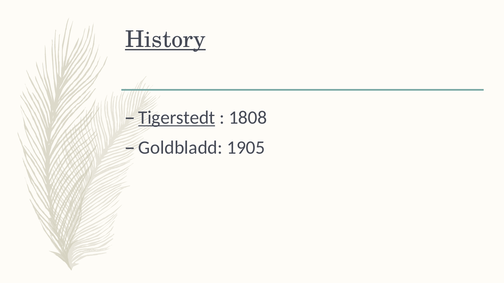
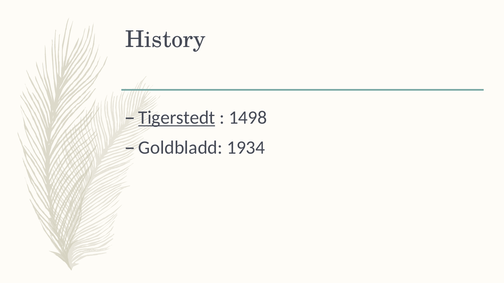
History underline: present -> none
1808: 1808 -> 1498
1905: 1905 -> 1934
